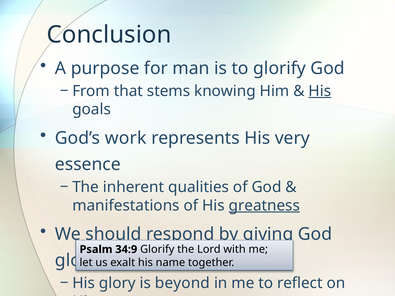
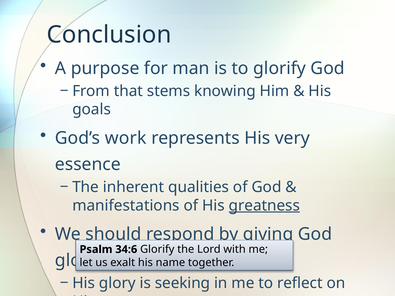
His at (320, 91) underline: present -> none
34:9: 34:9 -> 34:6
beyond: beyond -> seeking
